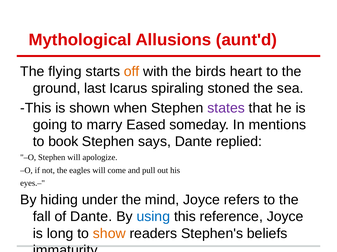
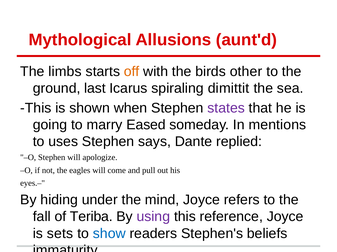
flying: flying -> limbs
heart: heart -> other
stoned: stoned -> dimittit
book: book -> uses
of Dante: Dante -> Teriba
using colour: blue -> purple
long: long -> sets
show colour: orange -> blue
